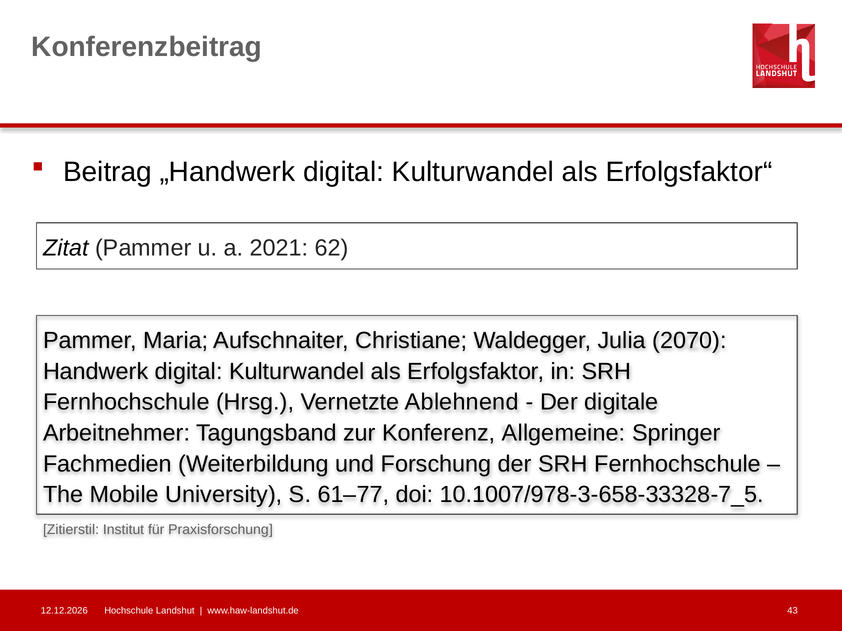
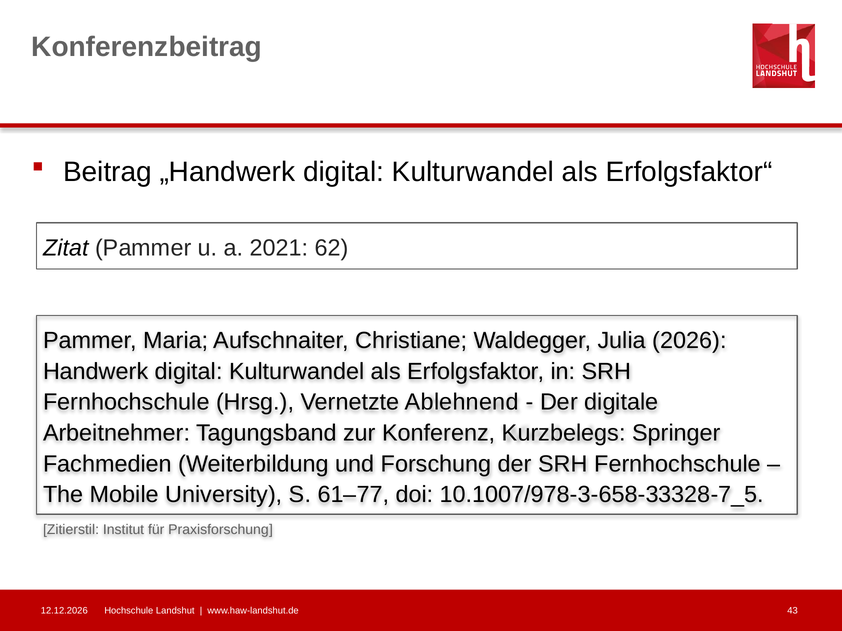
2070: 2070 -> 2026
Allgemeine: Allgemeine -> Kurzbelegs
